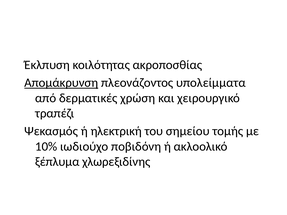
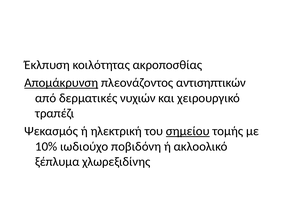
υπολείμματα: υπολείμματα -> αντισηπτικών
χρώση: χρώση -> νυχιών
σημείου underline: none -> present
